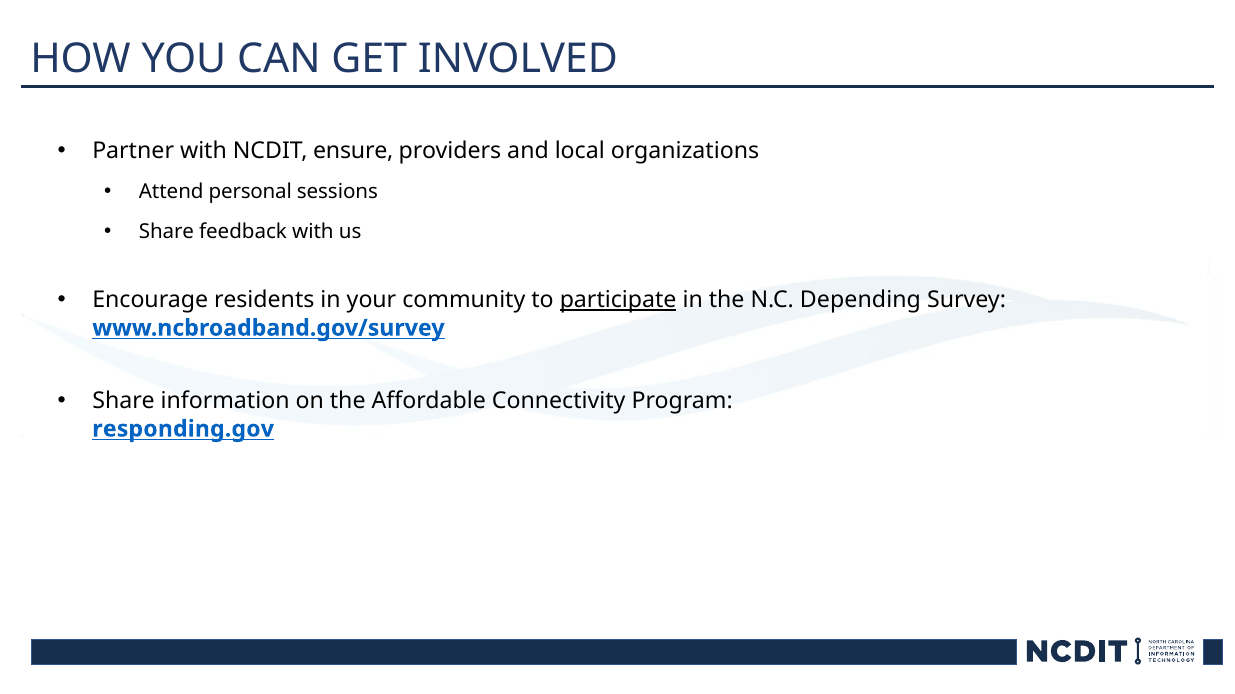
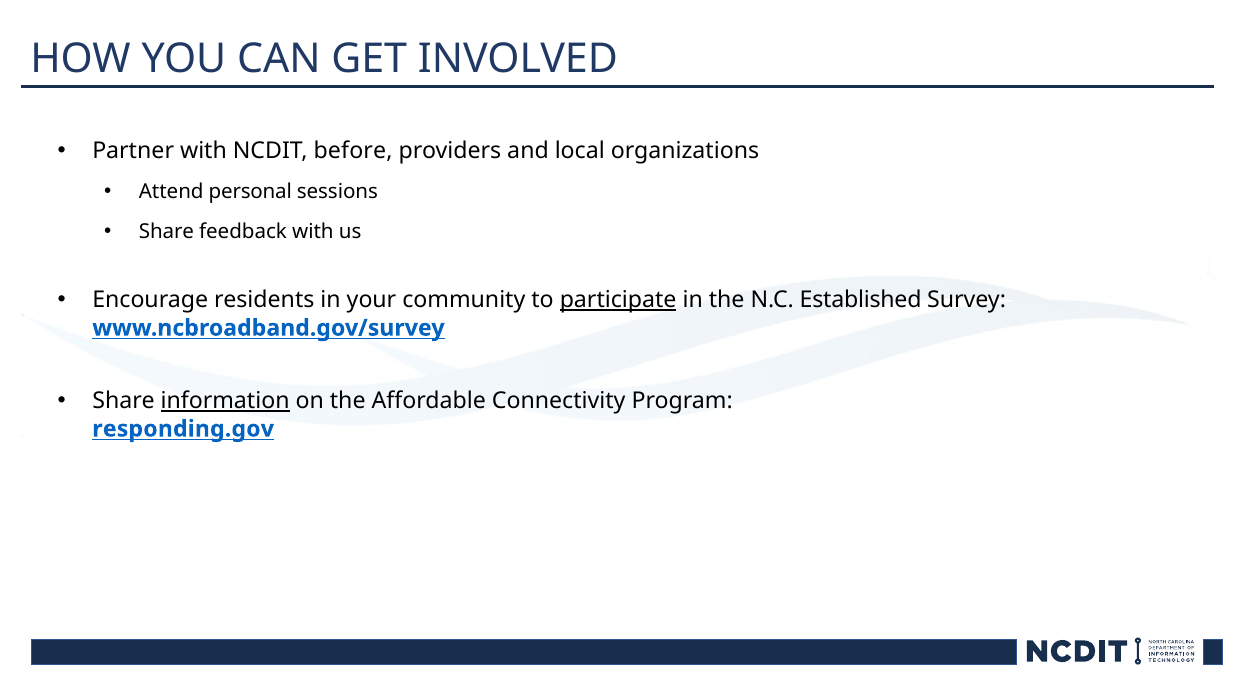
ensure: ensure -> before
Depending: Depending -> Established
information underline: none -> present
